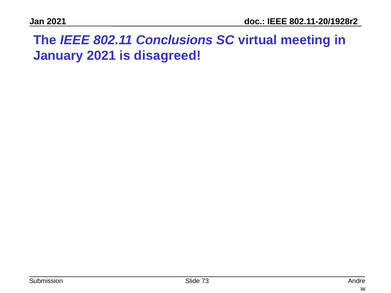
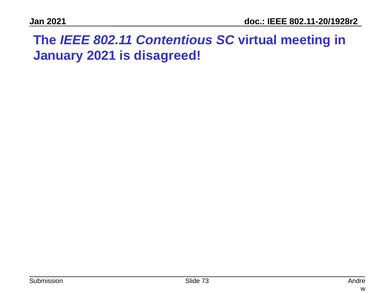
Conclusions: Conclusions -> Contentious
